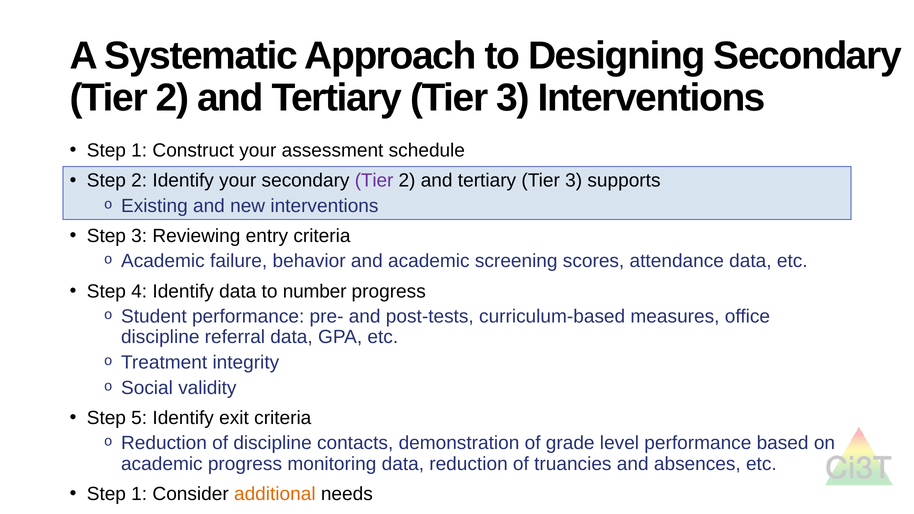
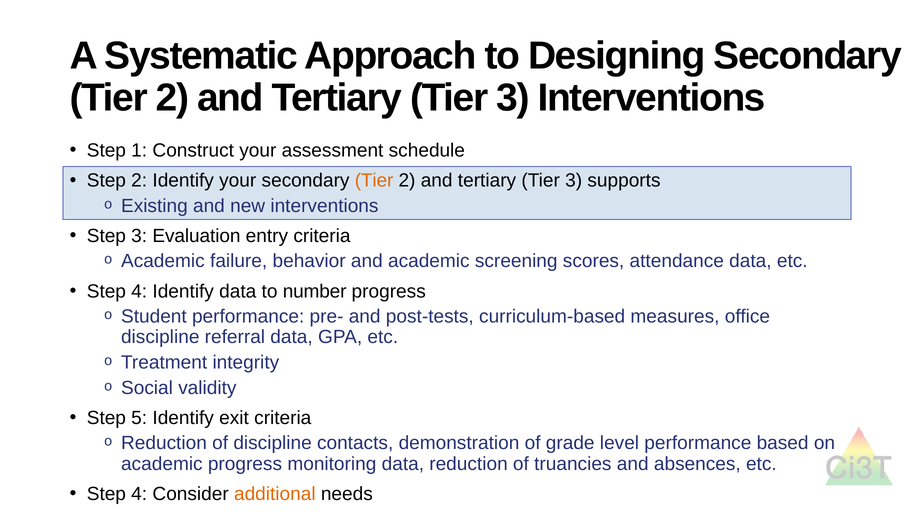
Tier at (374, 181) colour: purple -> orange
Reviewing: Reviewing -> Evaluation
1 at (139, 494): 1 -> 4
